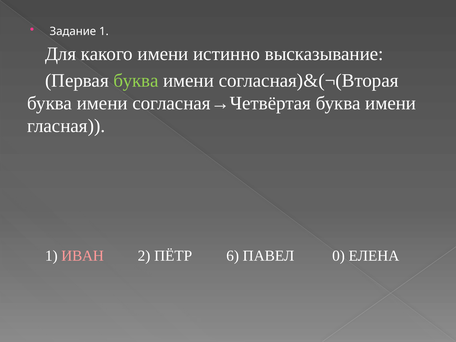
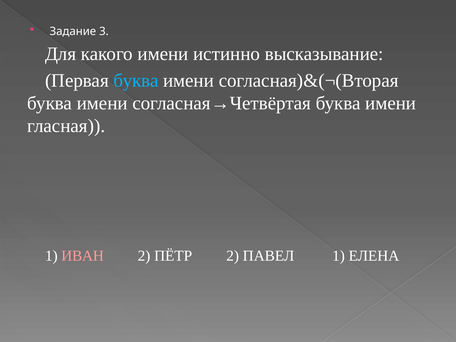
Задание 1: 1 -> 3
буква at (136, 80) colour: light green -> light blue
ПЁТР 6: 6 -> 2
ПАВЕЛ 0: 0 -> 1
